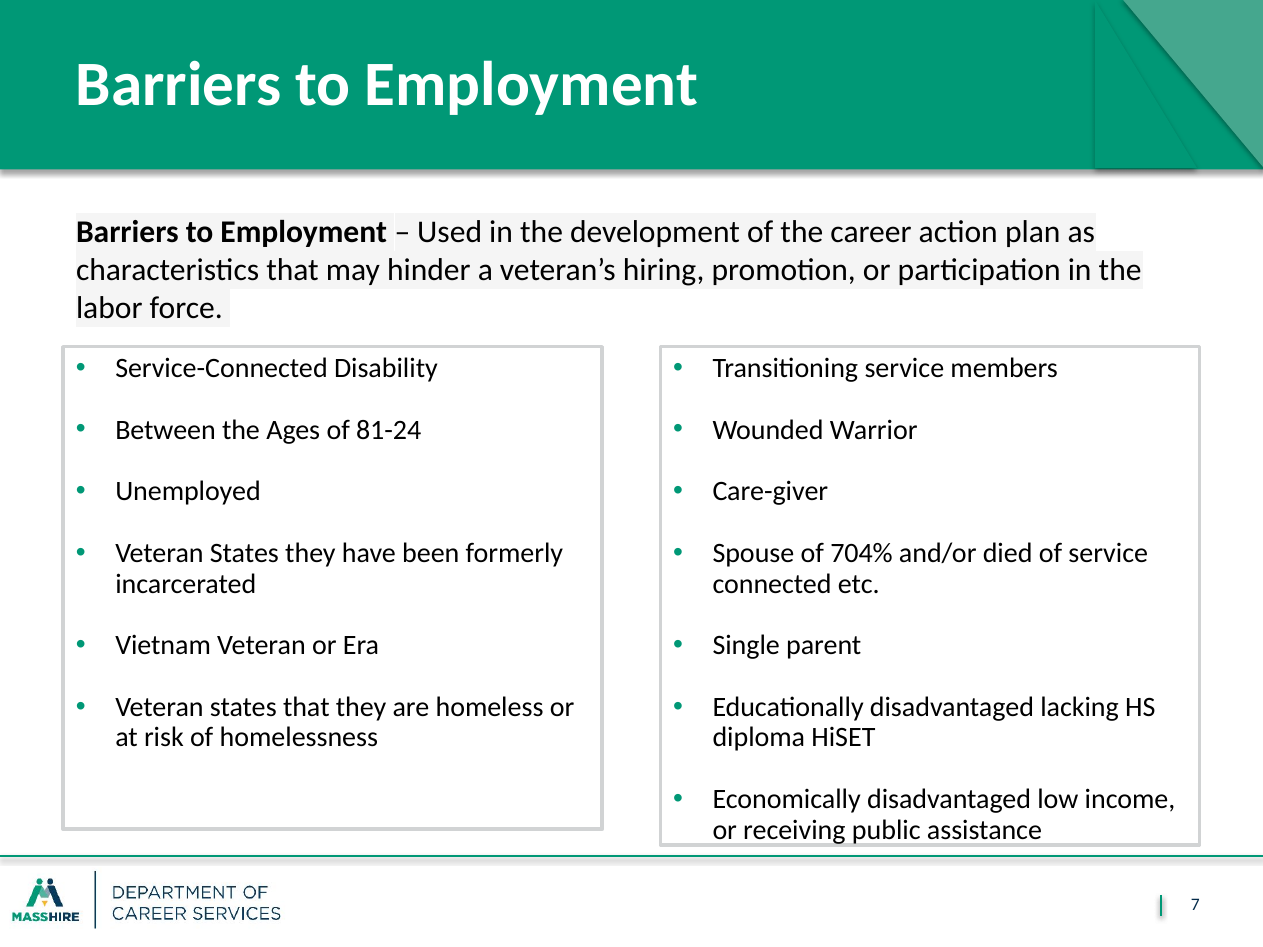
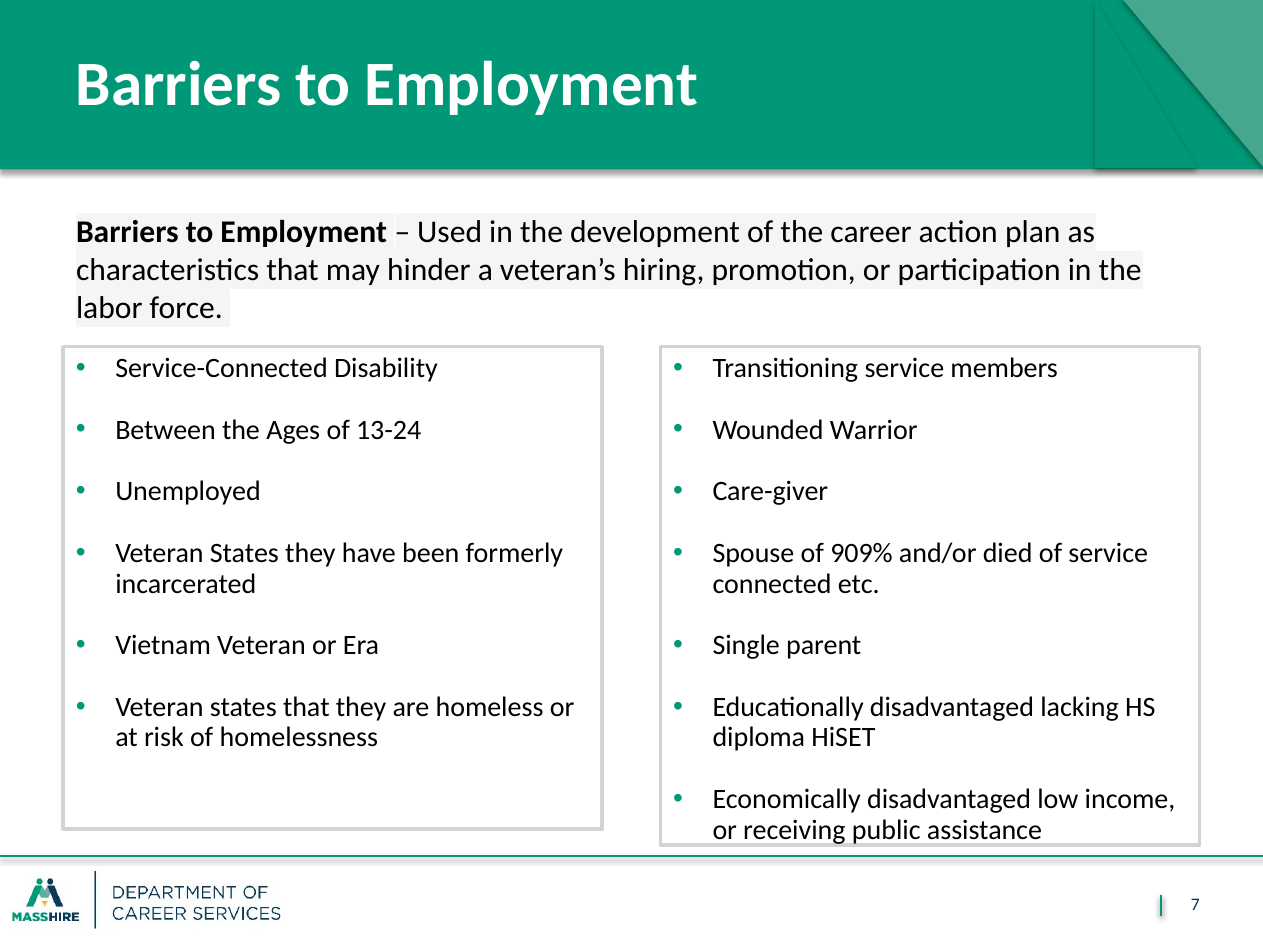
81-24: 81-24 -> 13-24
704%: 704% -> 909%
